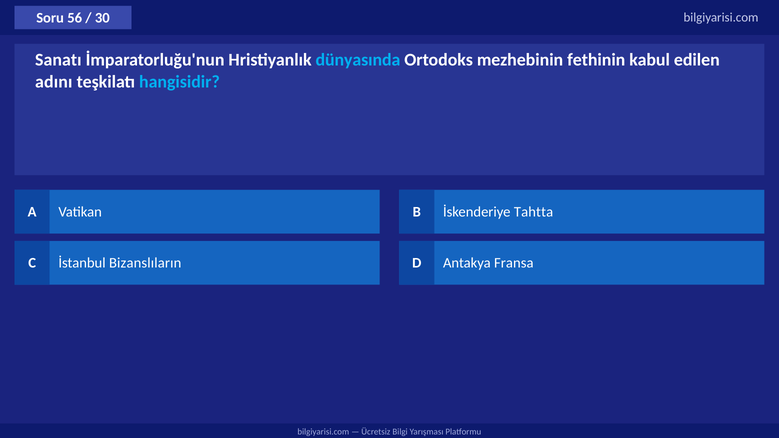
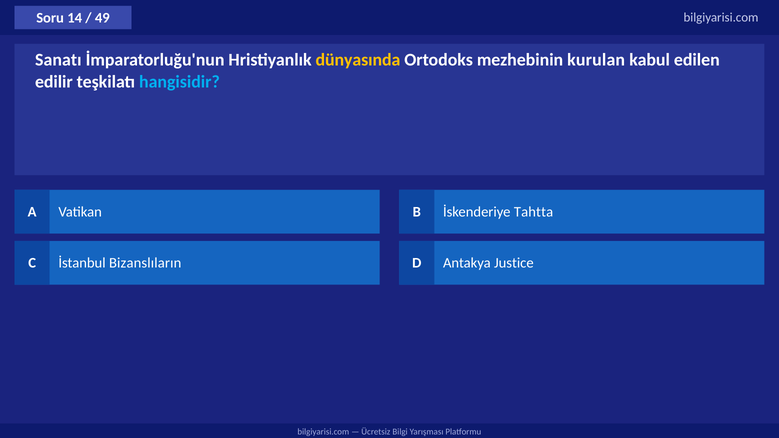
56: 56 -> 14
30: 30 -> 49
dünyasında colour: light blue -> yellow
fethinin: fethinin -> kurulan
adını: adını -> edilir
Fransa: Fransa -> Justice
